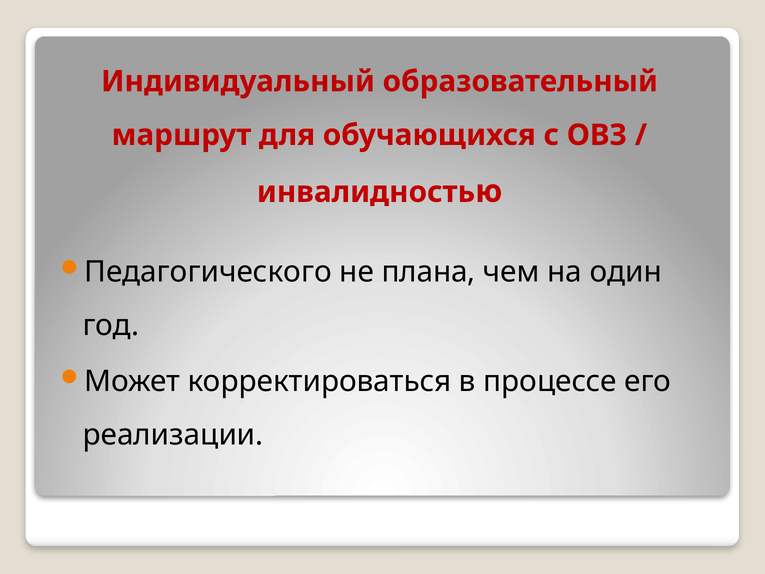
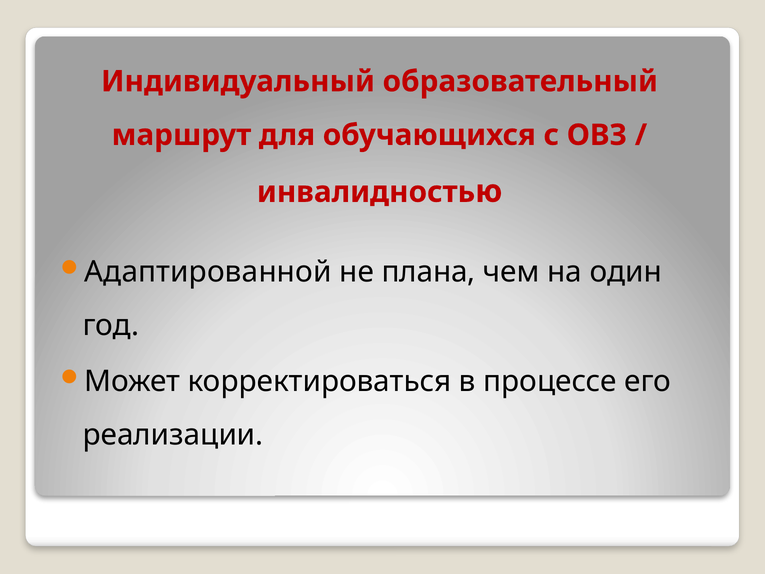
Педагогического: Педагогического -> Адаптированной
